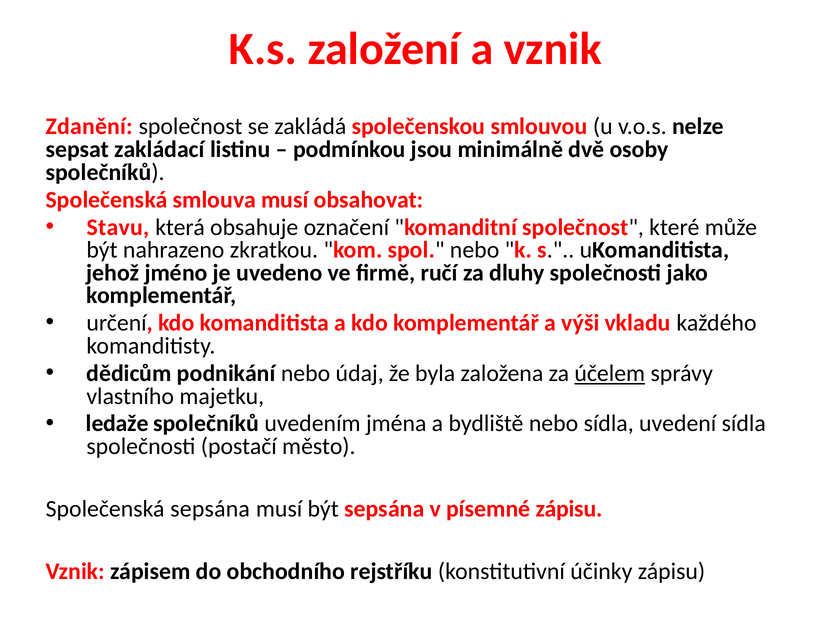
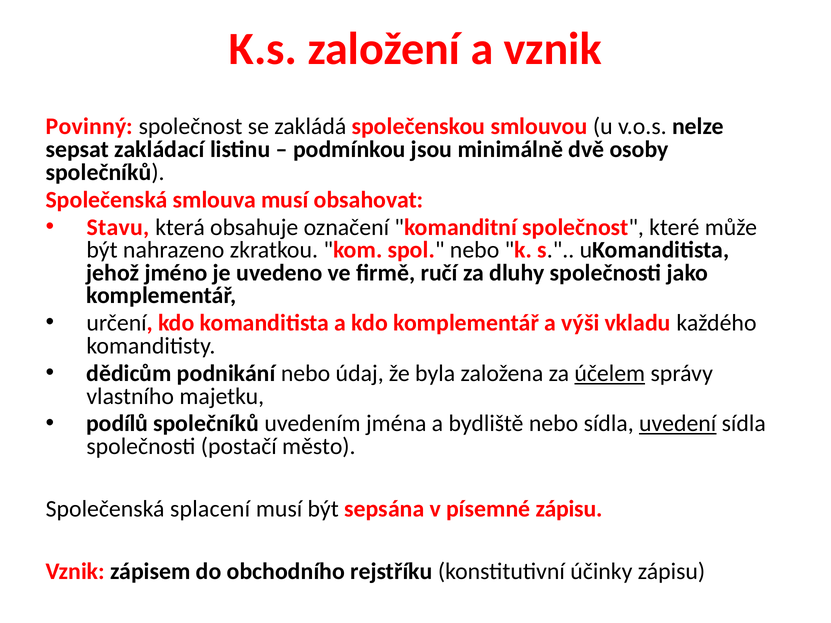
Zdanění: Zdanění -> Povinný
ledaže: ledaže -> podílů
uvedení underline: none -> present
Společenská sepsána: sepsána -> splacení
